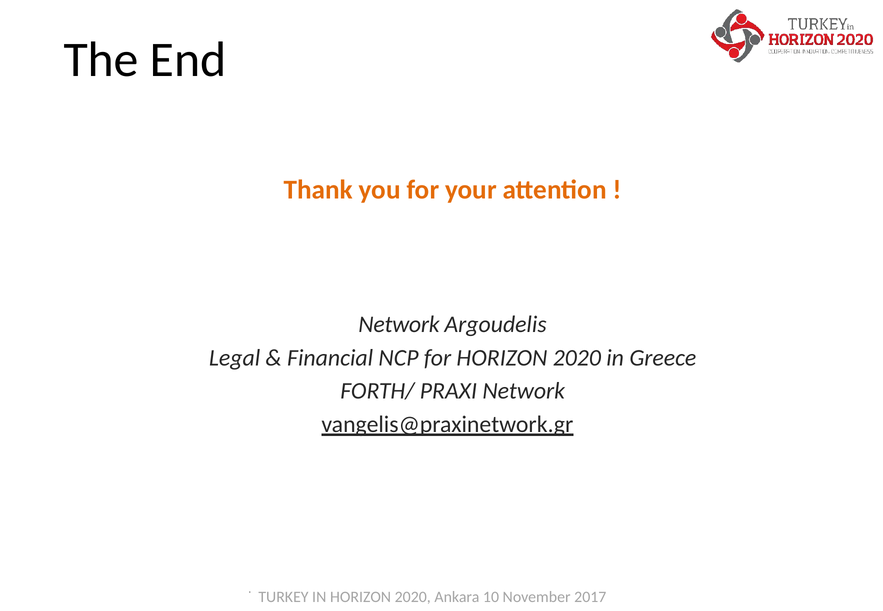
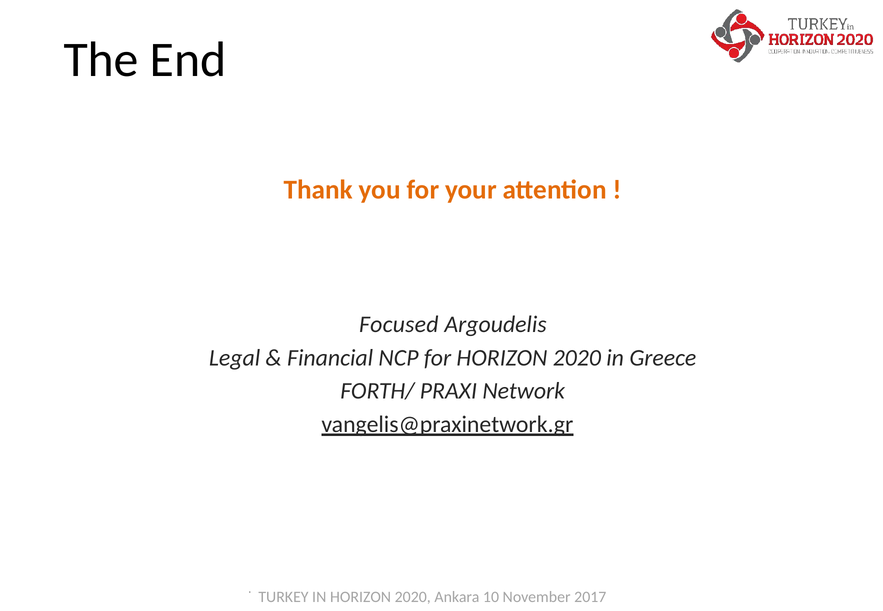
Network at (399, 325): Network -> Focused
